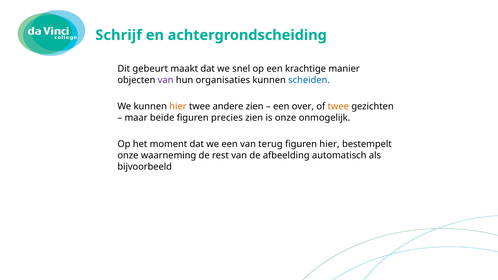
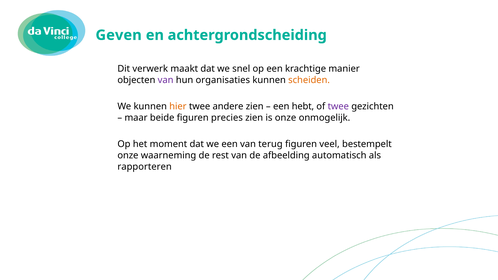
Schrijf: Schrijf -> Geven
gebeurt: gebeurt -> verwerk
scheiden colour: blue -> orange
over: over -> hebt
twee at (338, 107) colour: orange -> purple
figuren hier: hier -> veel
bijvoorbeeld: bijvoorbeeld -> rapporteren
